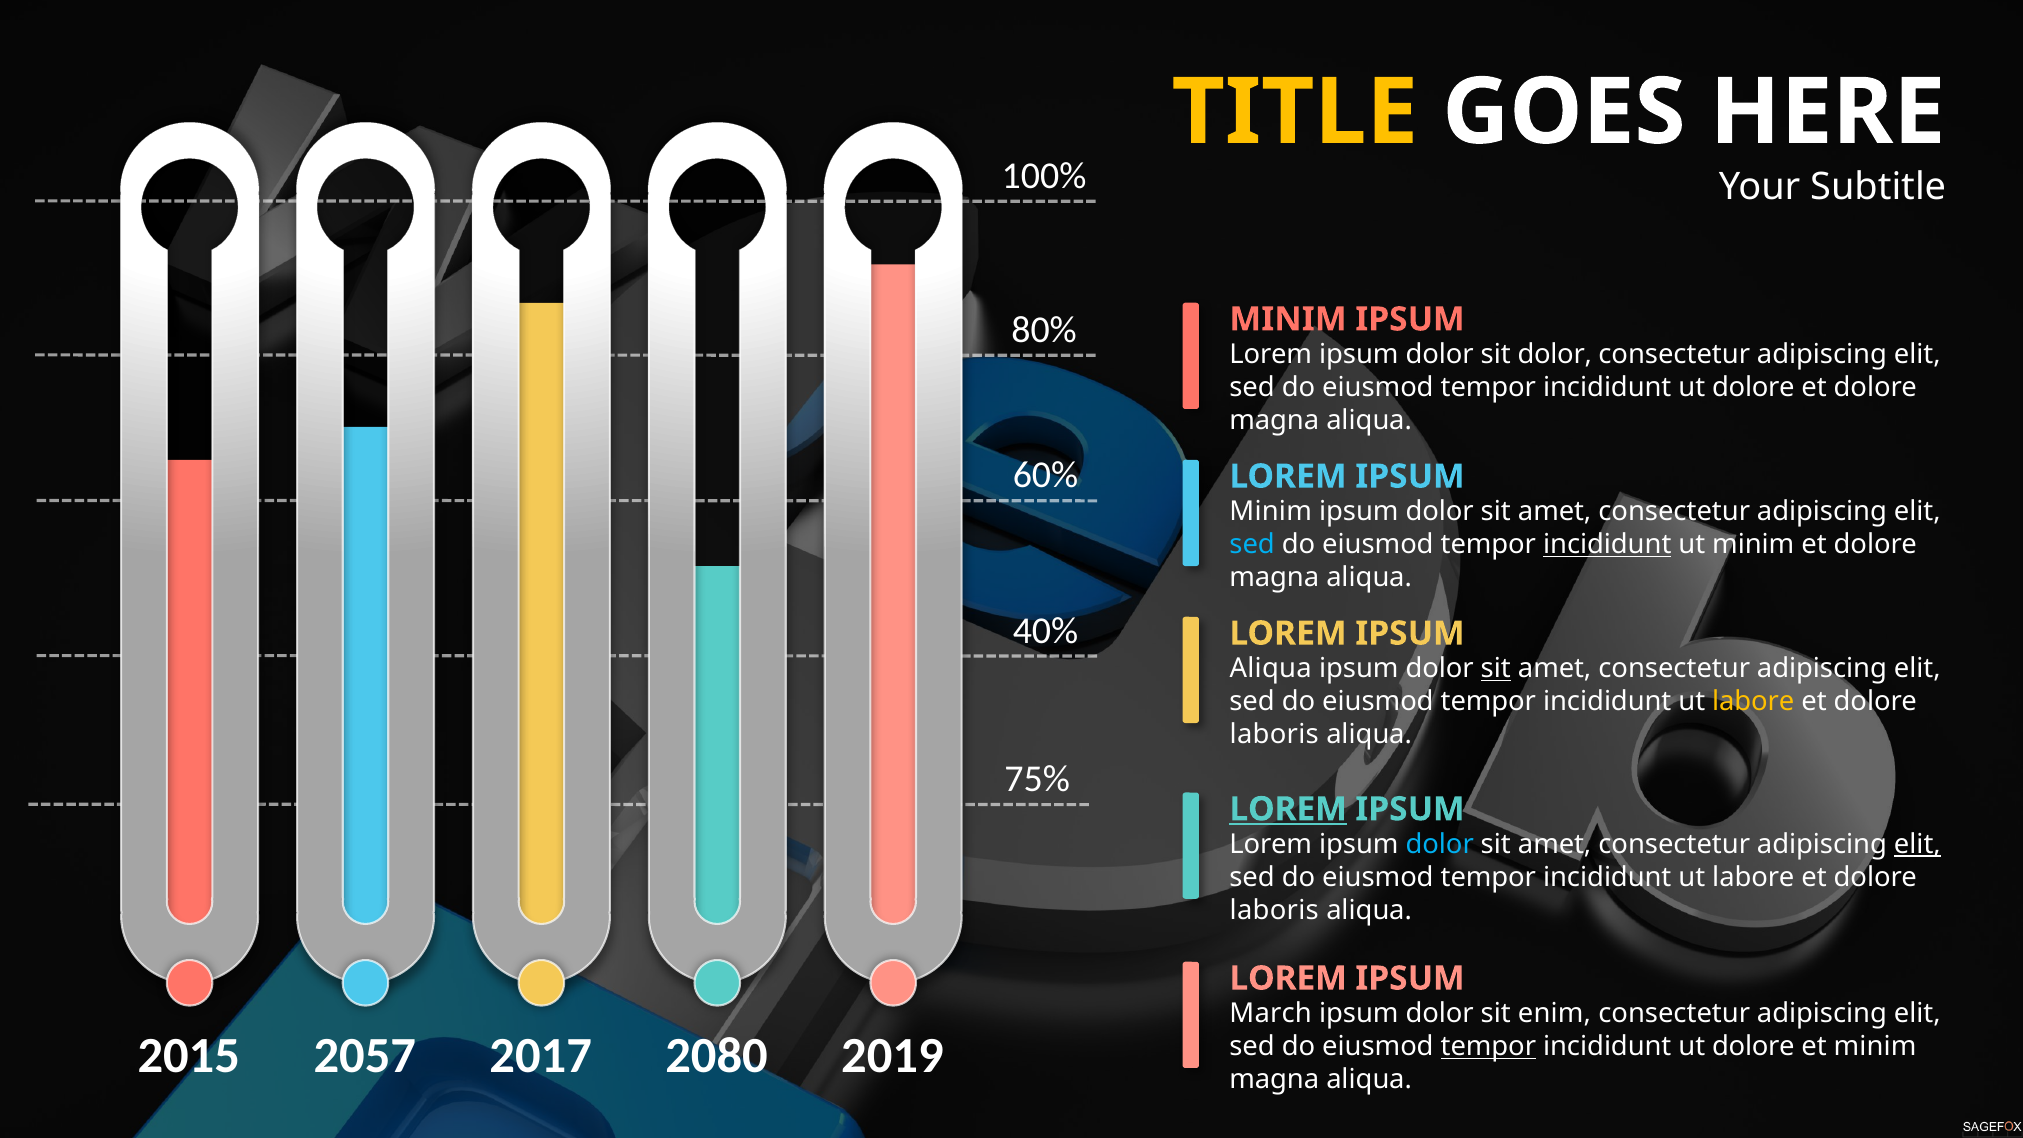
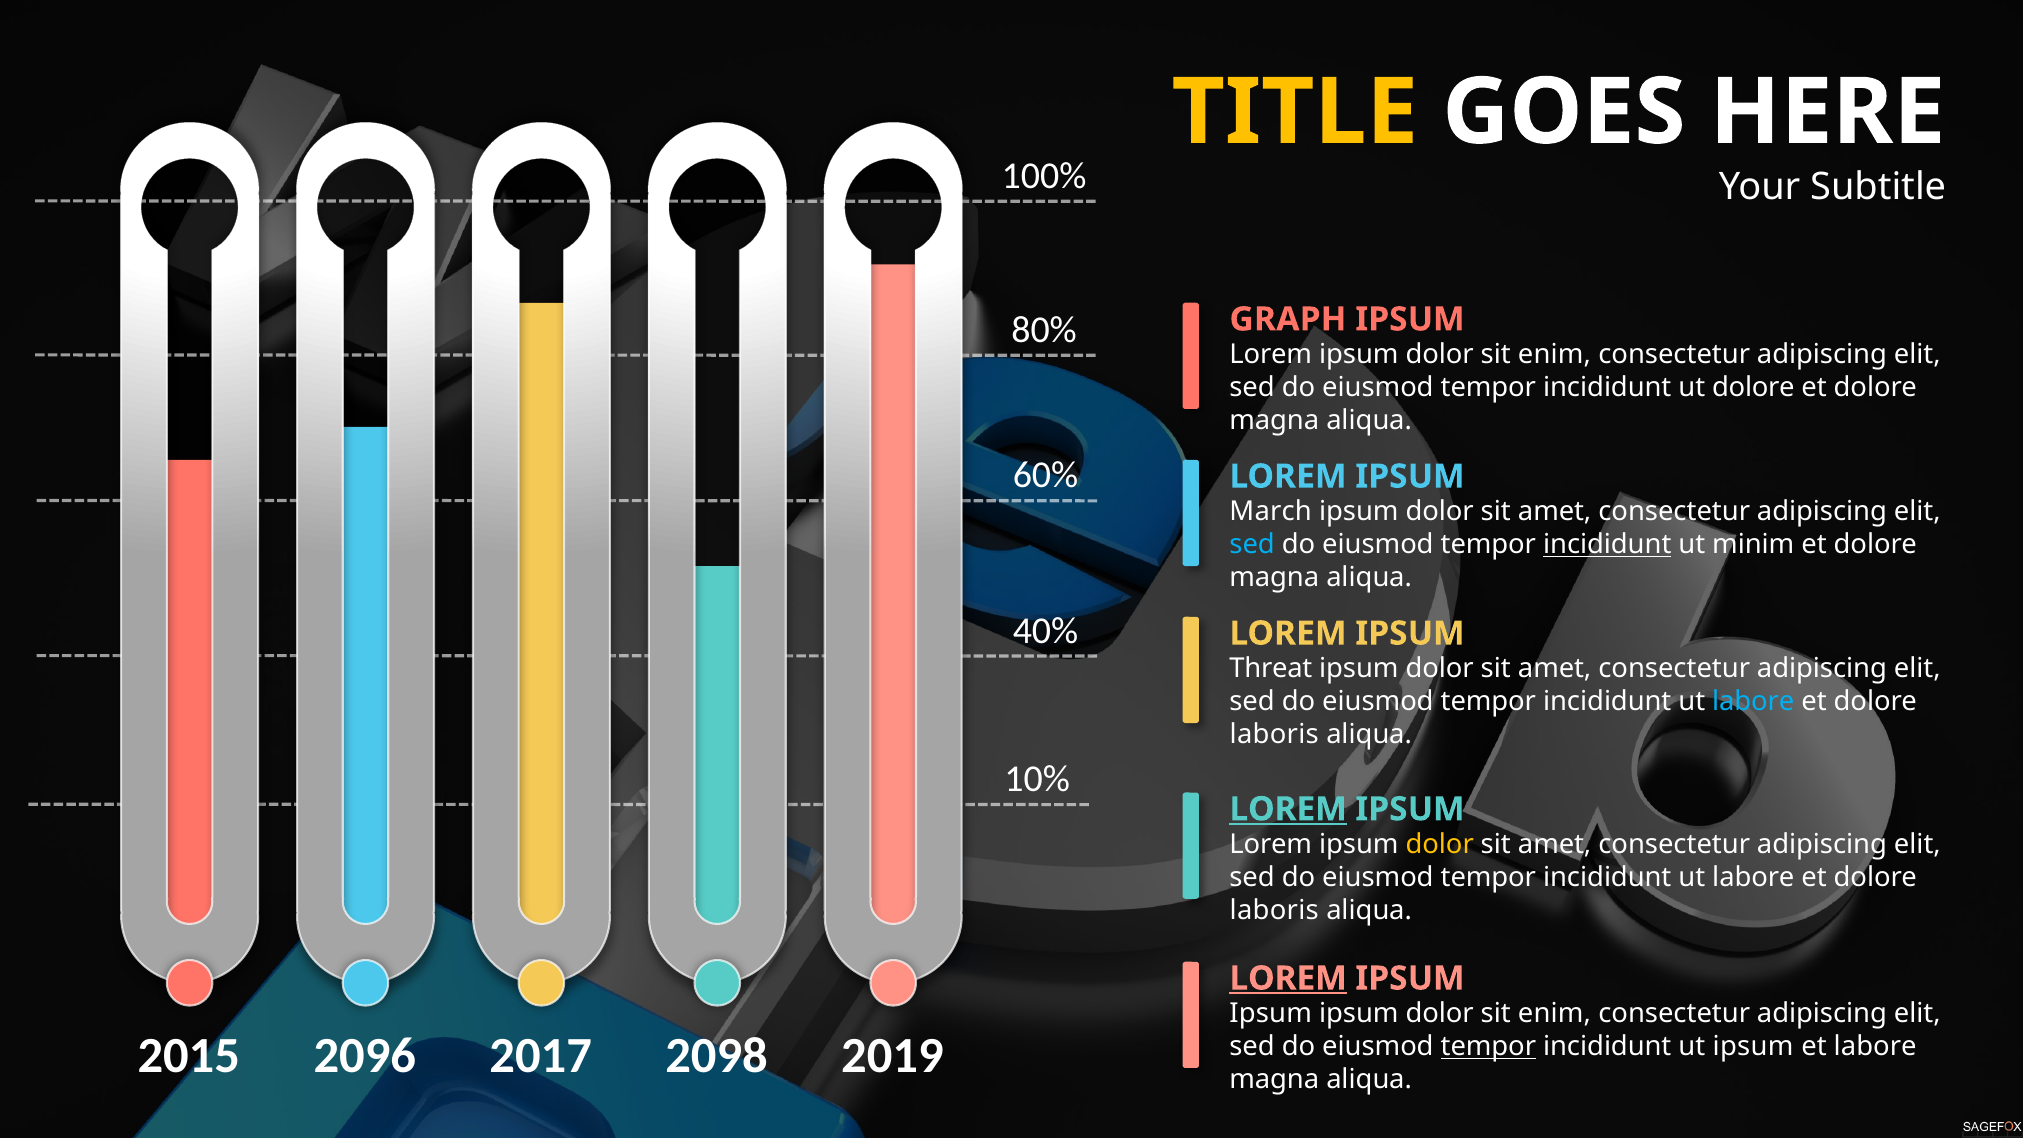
MINIM at (1288, 319): MINIM -> GRAPH
dolor at (1555, 355): dolor -> enim
Minim at (1271, 512): Minim -> March
Aliqua at (1271, 669): Aliqua -> Threat
sit at (1496, 669) underline: present -> none
labore at (1753, 701) colour: yellow -> light blue
75%: 75% -> 10%
dolor at (1440, 844) colour: light blue -> yellow
elit at (1917, 844) underline: present -> none
LOREM at (1288, 978) underline: none -> present
March at (1271, 1014): March -> Ipsum
2057: 2057 -> 2096
2080: 2080 -> 2098
dolore at (1753, 1047): dolore -> ipsum
et minim: minim -> labore
